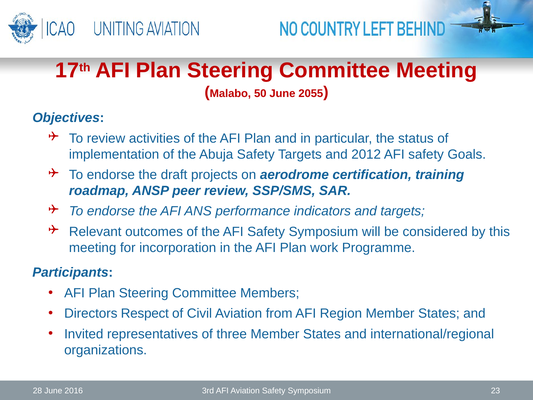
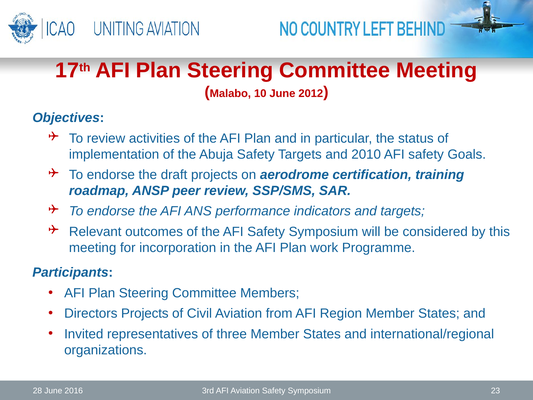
50: 50 -> 10
2055: 2055 -> 2012
2012: 2012 -> 2010
Directors Respect: Respect -> Projects
